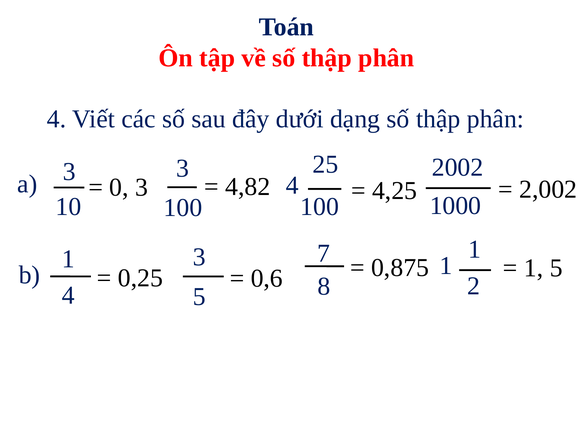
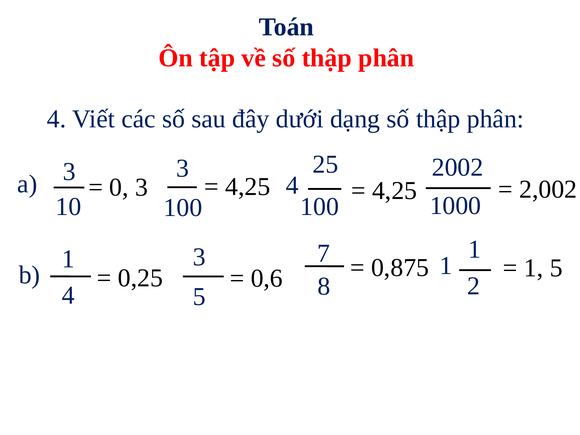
4,82 at (248, 187): 4,82 -> 4,25
